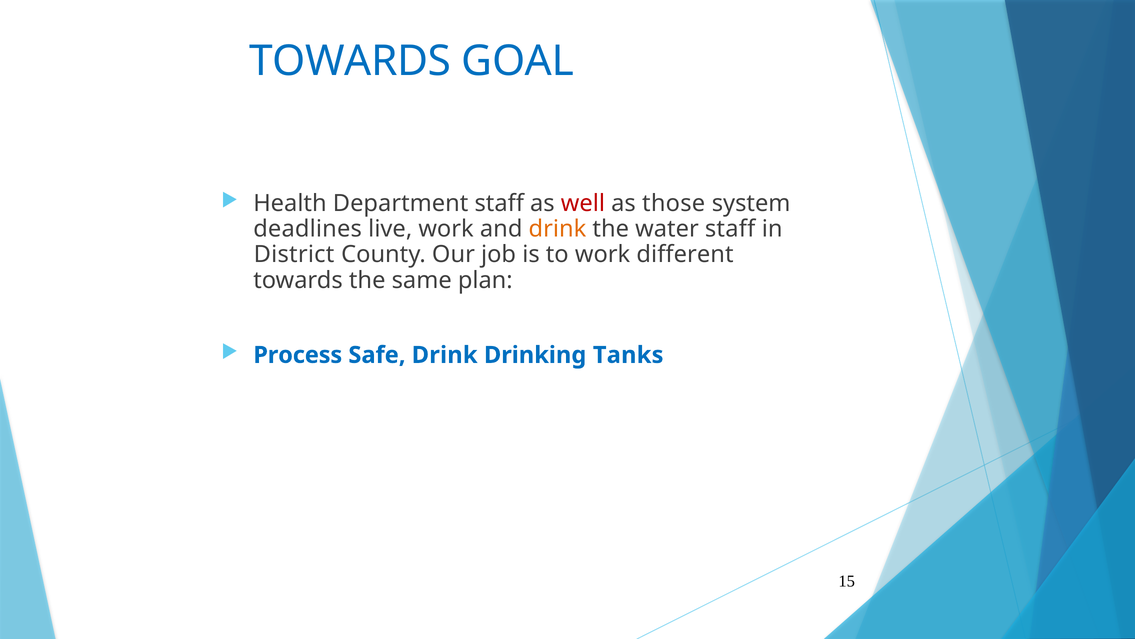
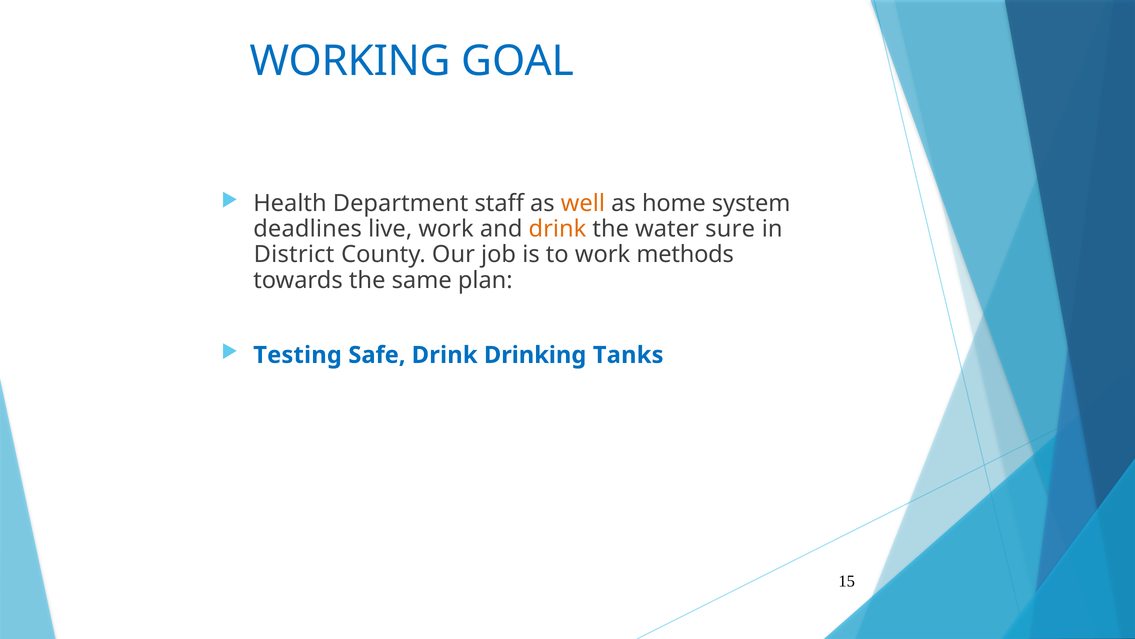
TOWARDS at (350, 61): TOWARDS -> WORKING
well colour: red -> orange
those: those -> home
water staff: staff -> sure
different: different -> methods
Process: Process -> Testing
